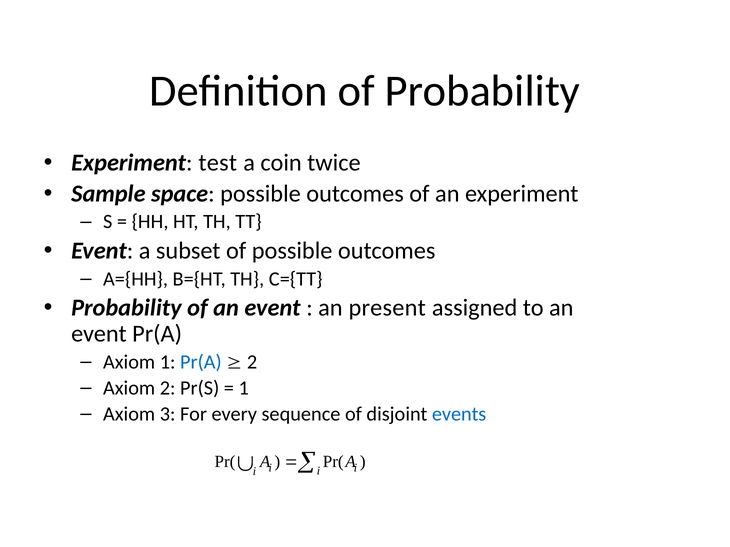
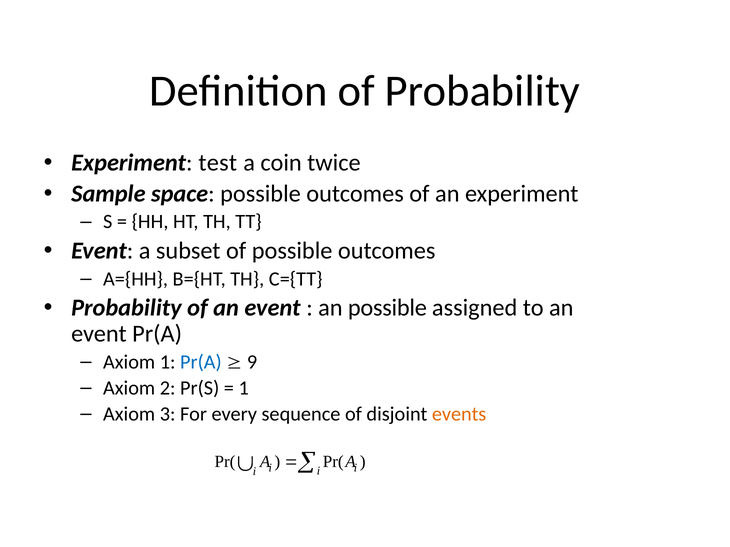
an present: present -> possible
2 at (252, 362): 2 -> 9
events colour: blue -> orange
